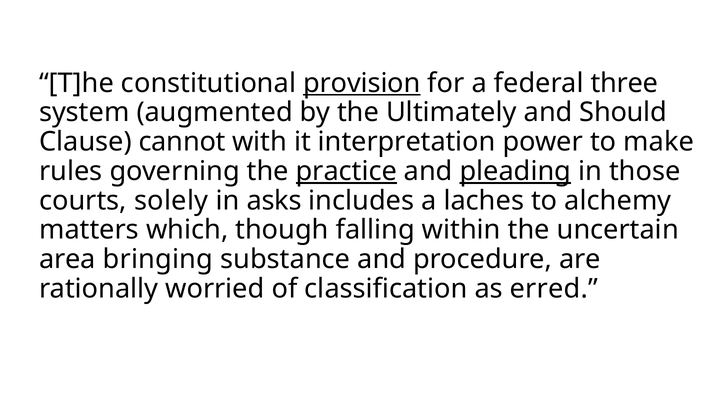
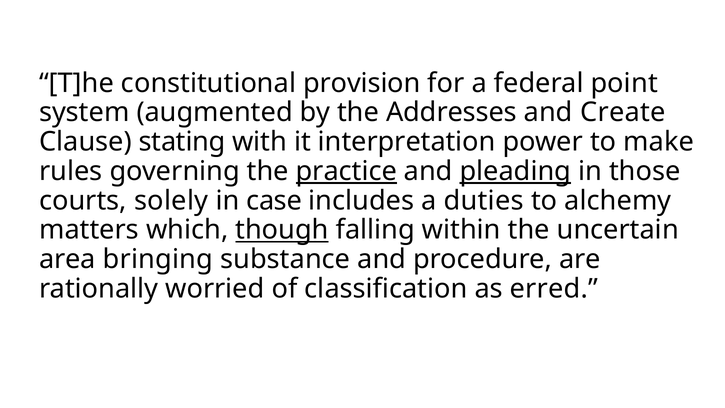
provision underline: present -> none
three: three -> point
Ultimately: Ultimately -> Addresses
Should: Should -> Create
cannot: cannot -> stating
asks: asks -> case
laches: laches -> duties
though underline: none -> present
